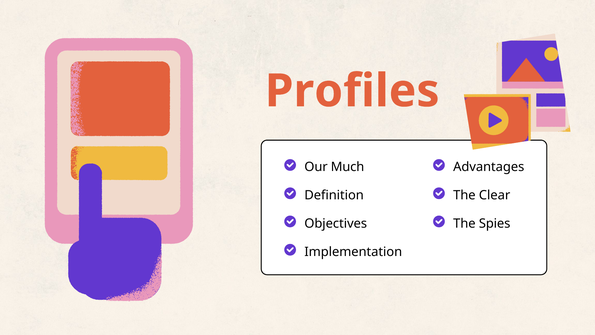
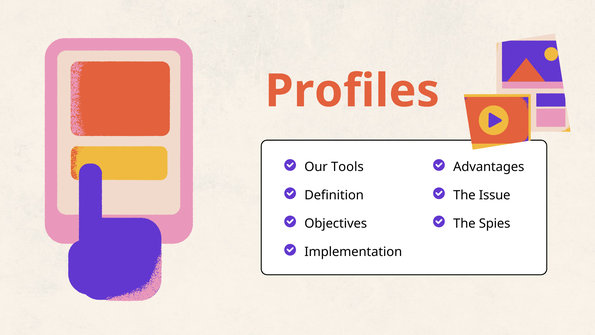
Much: Much -> Tools
Clear: Clear -> Issue
